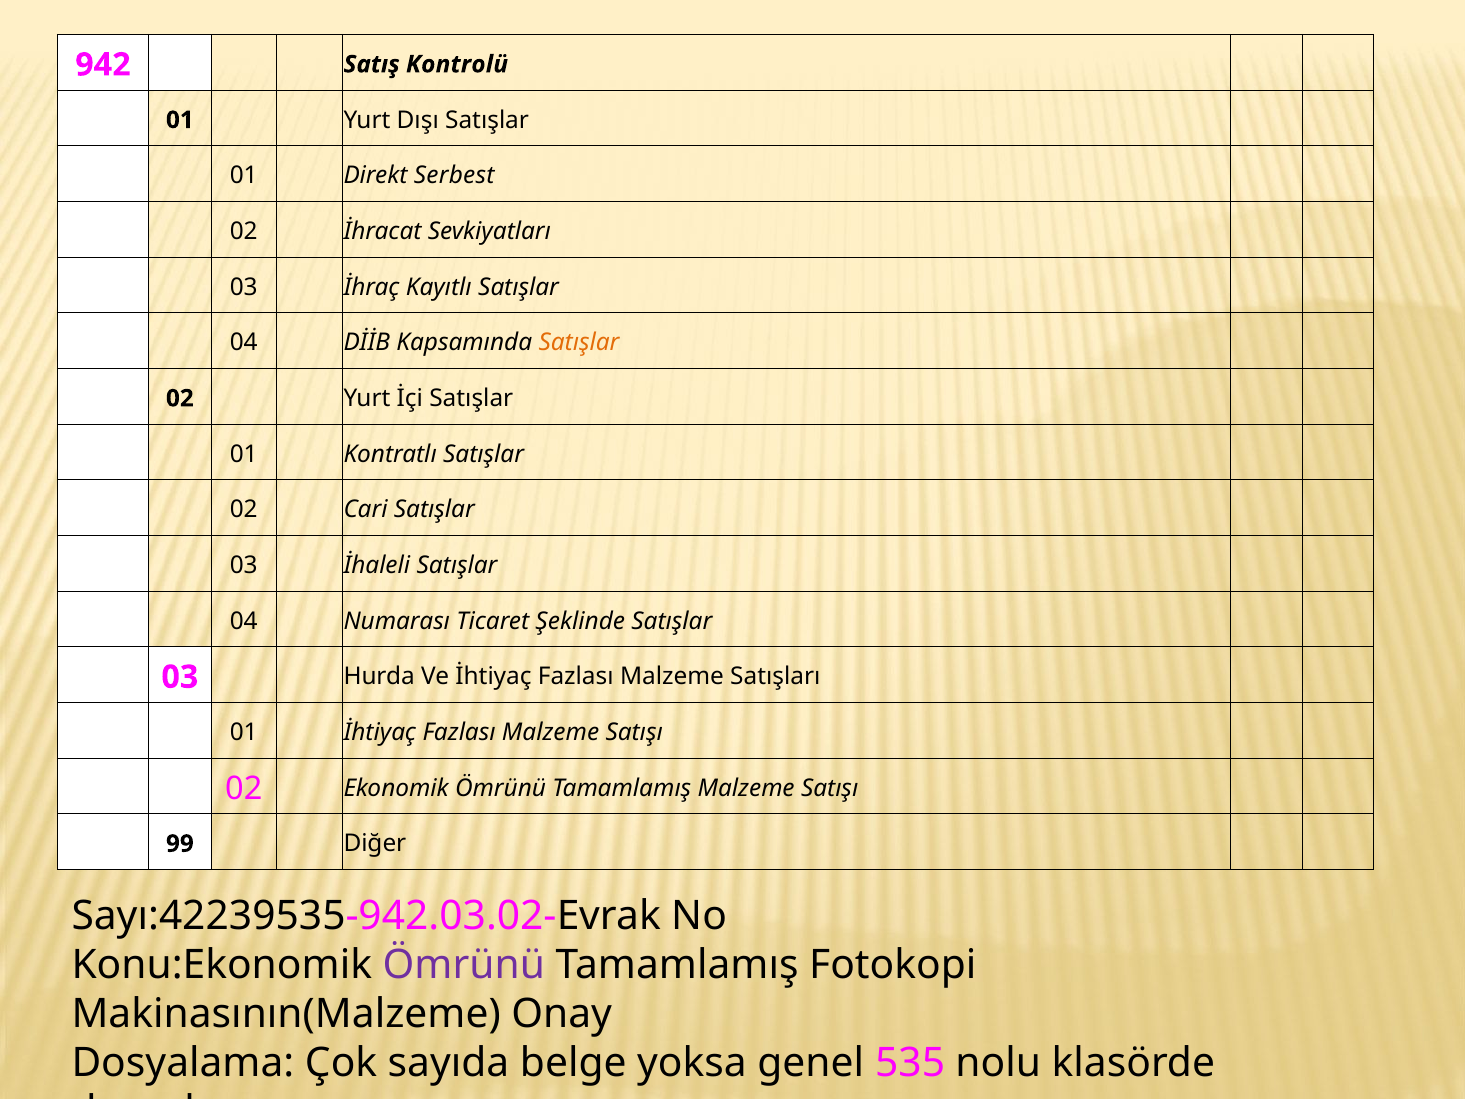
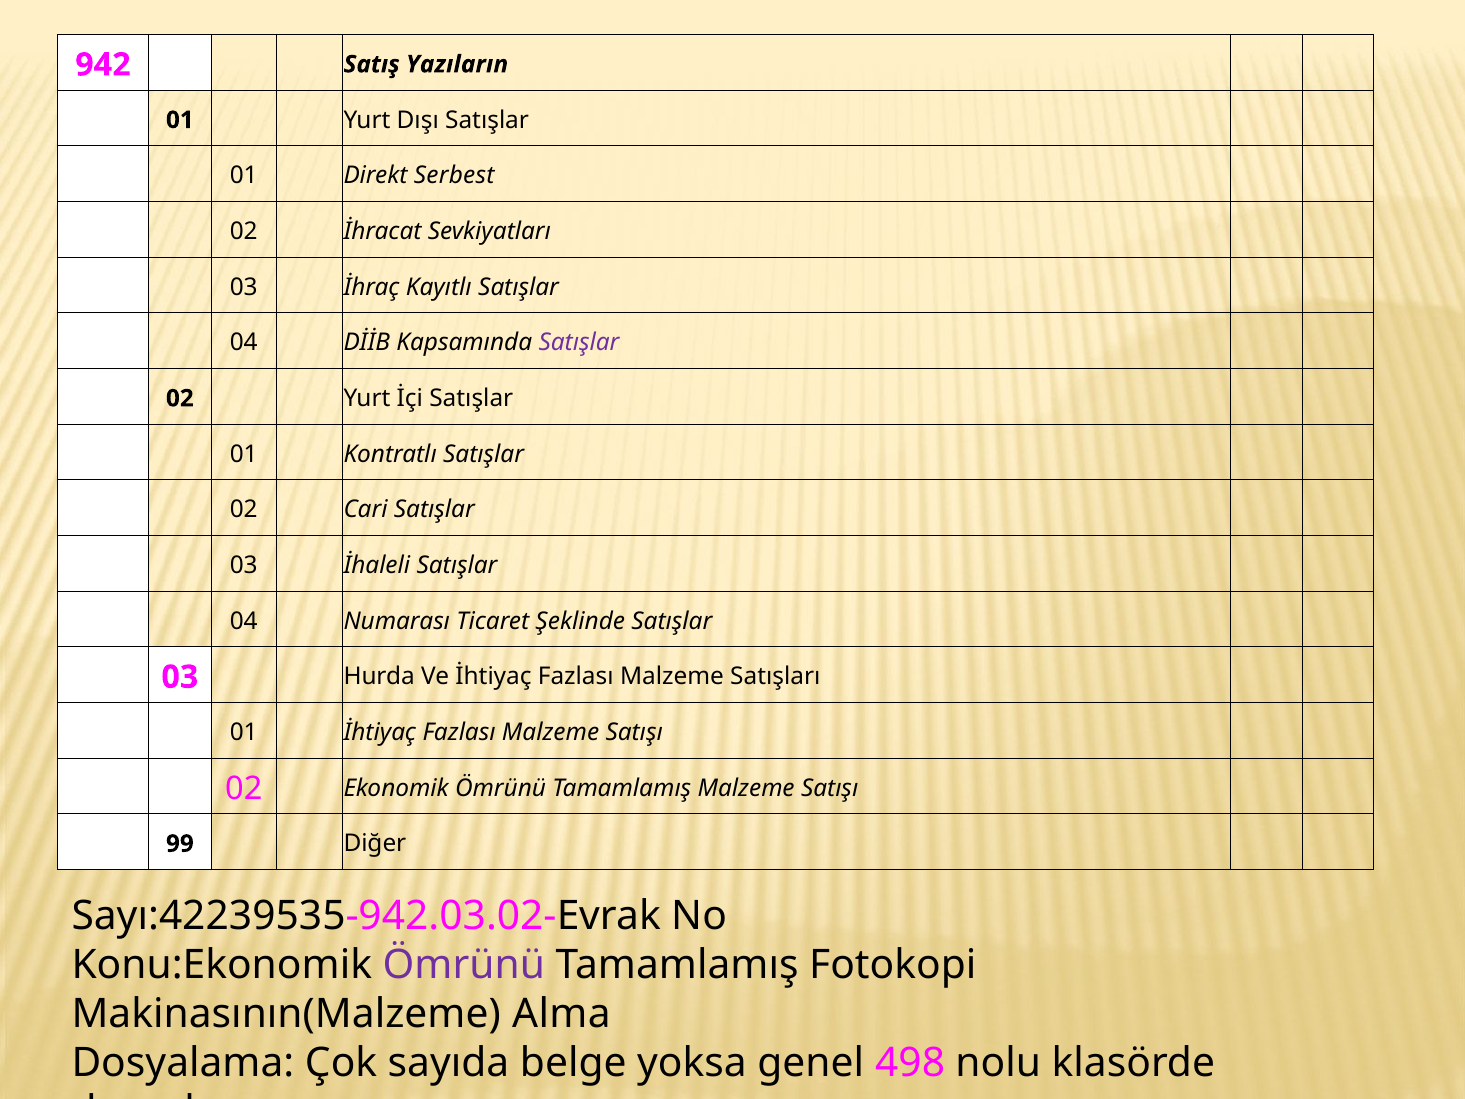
Kontrolü: Kontrolü -> Yazıların
Satışlar at (579, 343) colour: orange -> purple
Onay: Onay -> Alma
535: 535 -> 498
